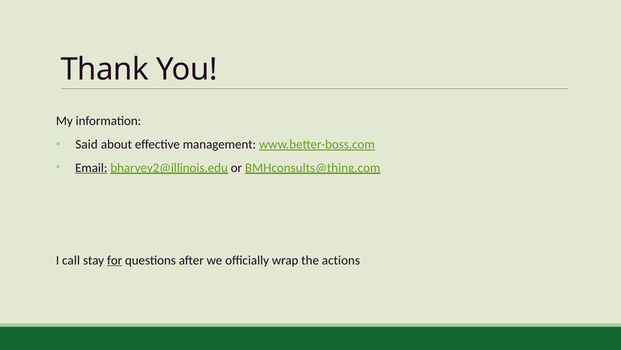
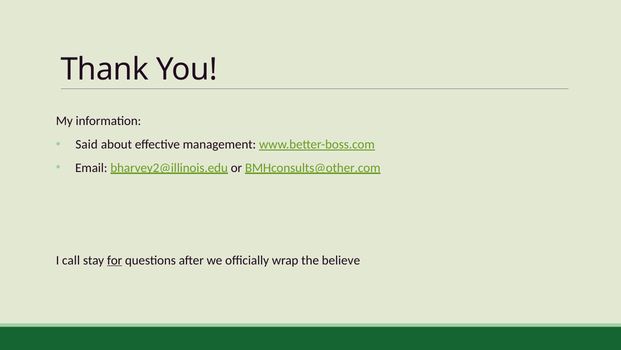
Email underline: present -> none
BMHconsults@thing.com: BMHconsults@thing.com -> BMHconsults@other.com
actions: actions -> believe
